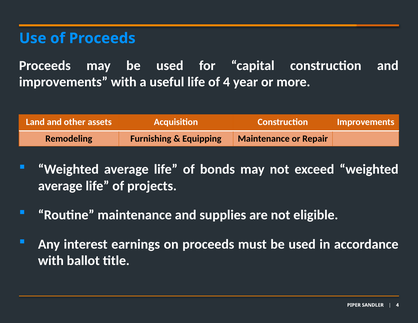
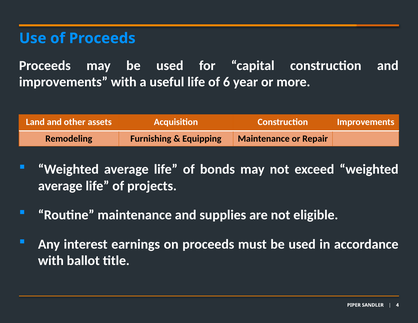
of 4: 4 -> 6
